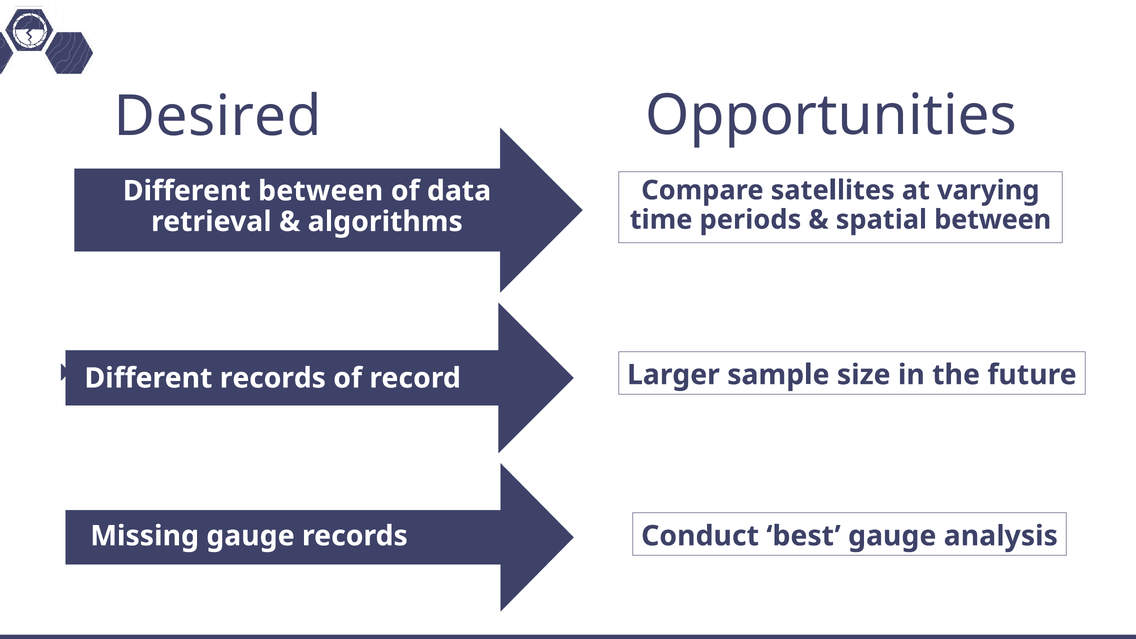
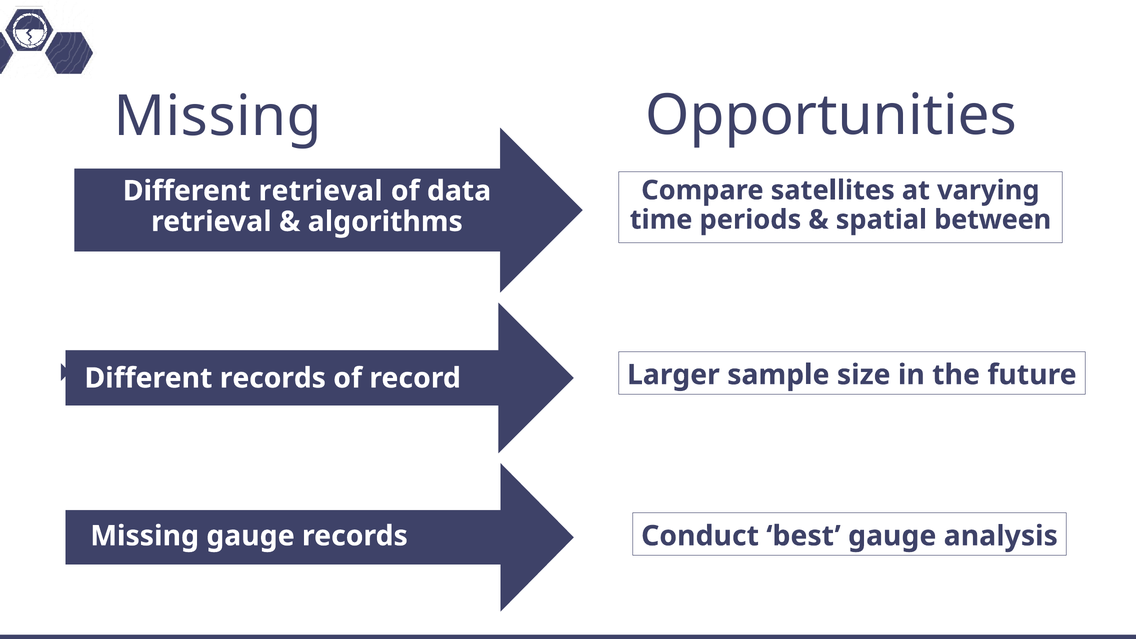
Desired at (218, 116): Desired -> Missing
Different between: between -> retrieval
